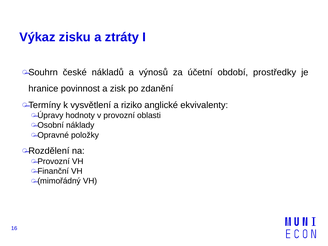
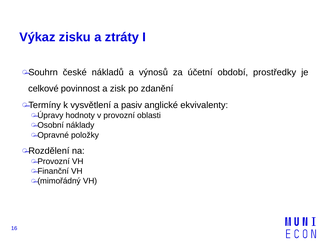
hranice: hranice -> celkové
riziko: riziko -> pasiv
